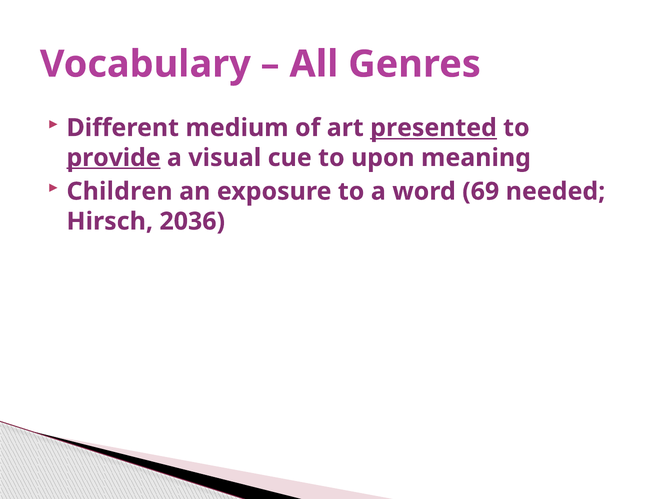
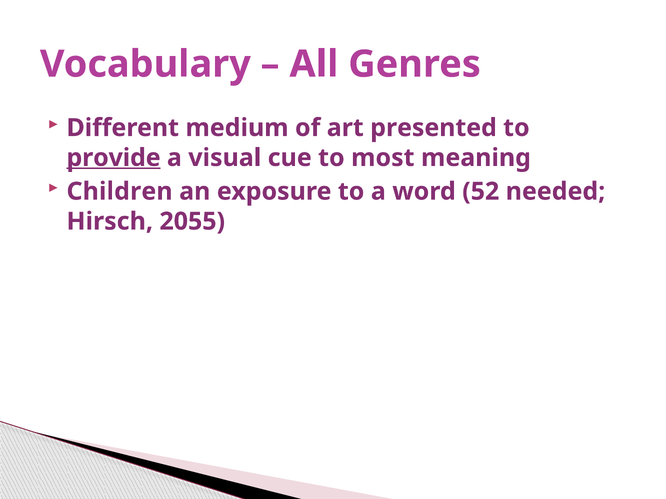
presented underline: present -> none
upon: upon -> most
69: 69 -> 52
2036: 2036 -> 2055
